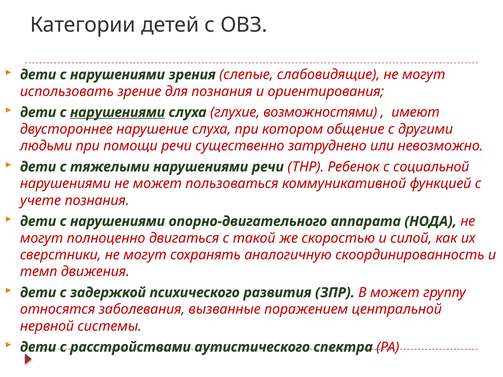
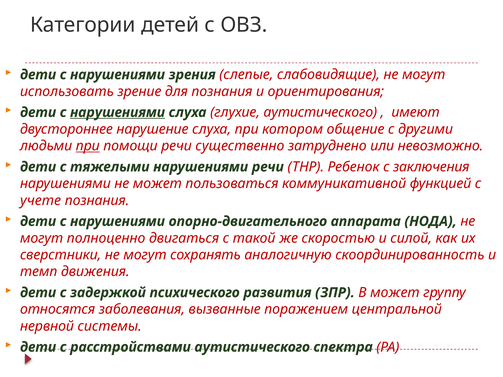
глухие возможностями: возможностями -> аутистического
при at (88, 146) underline: none -> present
социальной: социальной -> заключения
